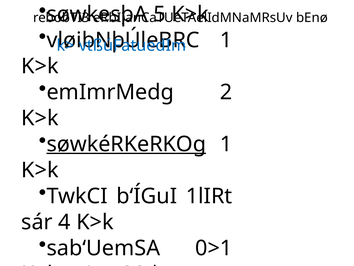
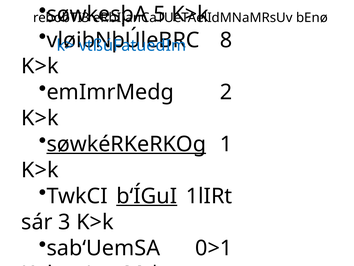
1 at (226, 40): 1 -> 8
b‘ÍGuI underline: none -> present
4: 4 -> 3
